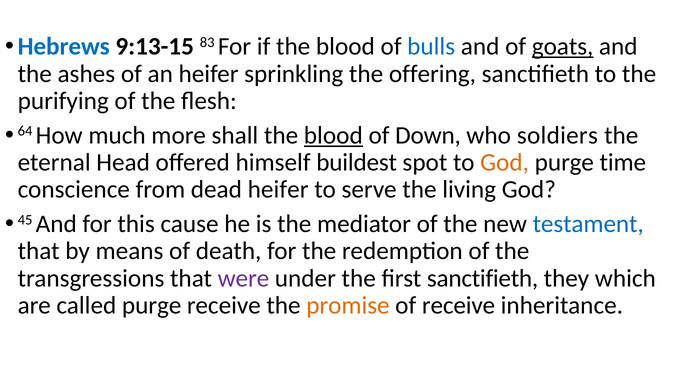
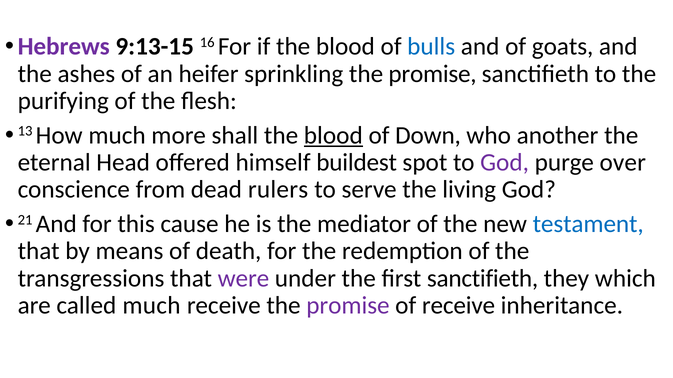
Hebrews colour: blue -> purple
83: 83 -> 16
goats underline: present -> none
sprinkling the offering: offering -> promise
64: 64 -> 13
soldiers: soldiers -> another
God at (505, 163) colour: orange -> purple
time: time -> over
dead heifer: heifer -> rulers
45: 45 -> 21
called purge: purge -> much
promise at (348, 306) colour: orange -> purple
